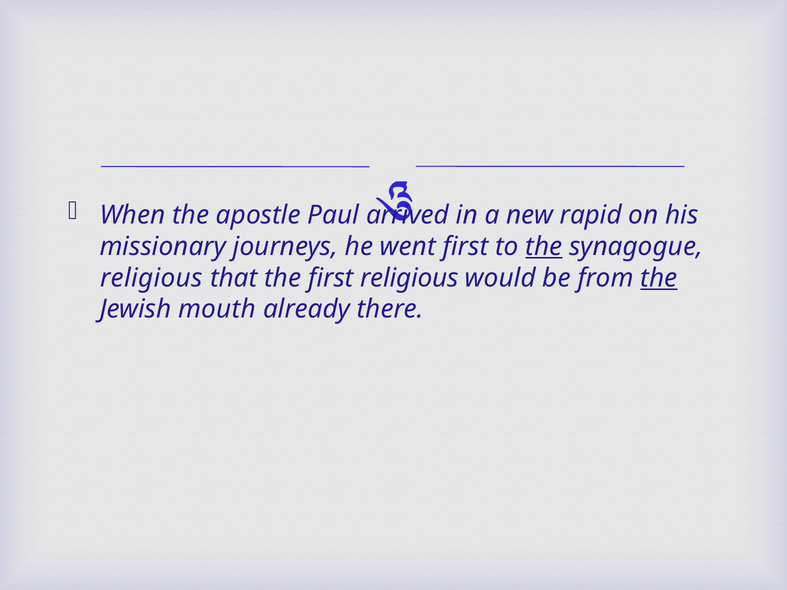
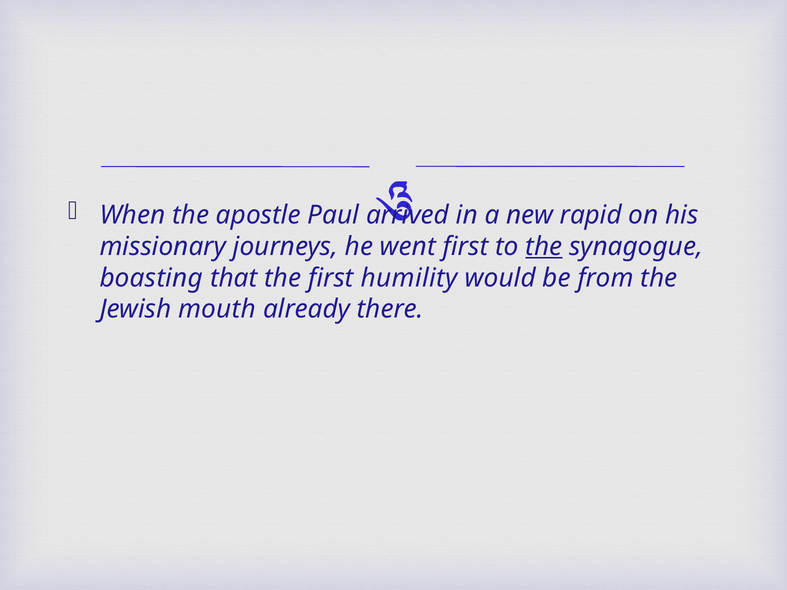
religious at (151, 278): religious -> boasting
first religious: religious -> humility
the at (659, 278) underline: present -> none
